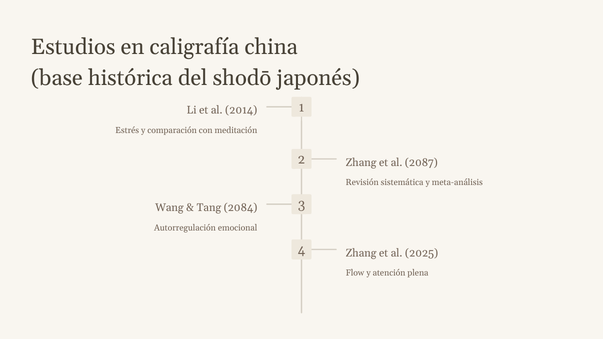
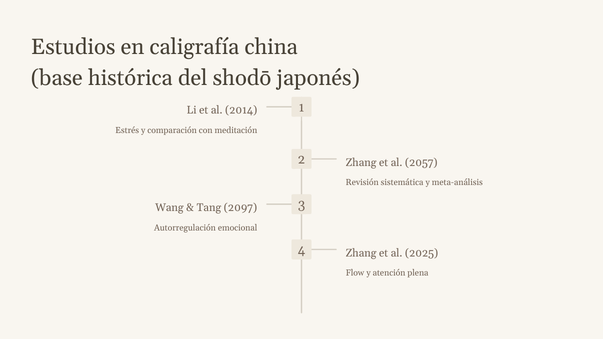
2087: 2087 -> 2057
2084: 2084 -> 2097
